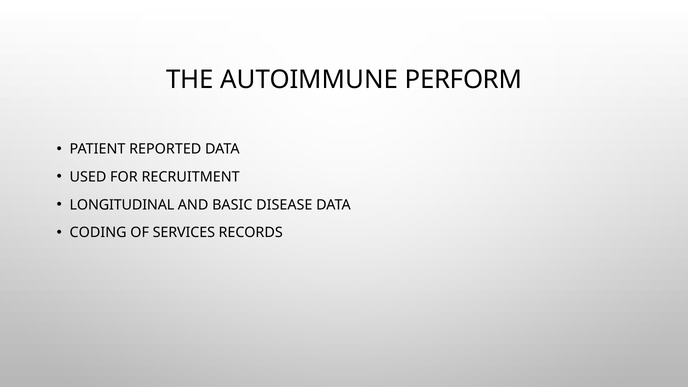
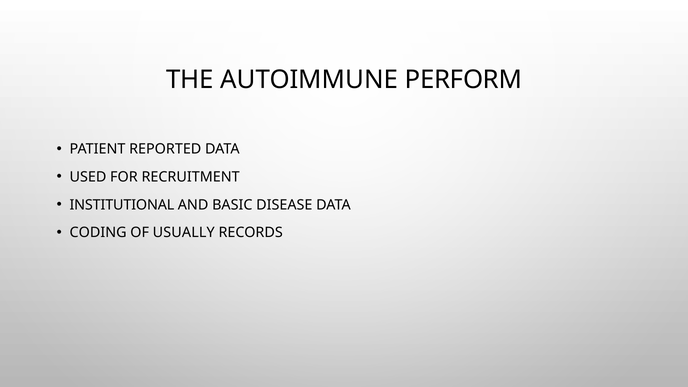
LONGITUDINAL: LONGITUDINAL -> INSTITUTIONAL
SERVICES: SERVICES -> USUALLY
